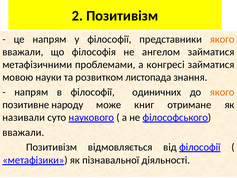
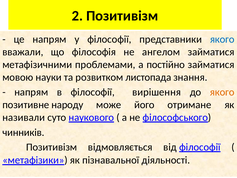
якого at (222, 39) colour: orange -> blue
конгресі: конгресі -> постійно
одиничних: одиничних -> вирішення
книг: книг -> його
вважали at (23, 132): вважали -> чинників
